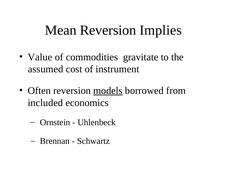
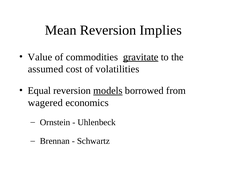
gravitate underline: none -> present
instrument: instrument -> volatilities
Often: Often -> Equal
included: included -> wagered
